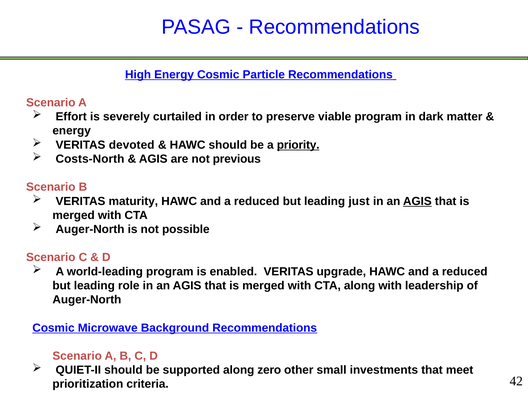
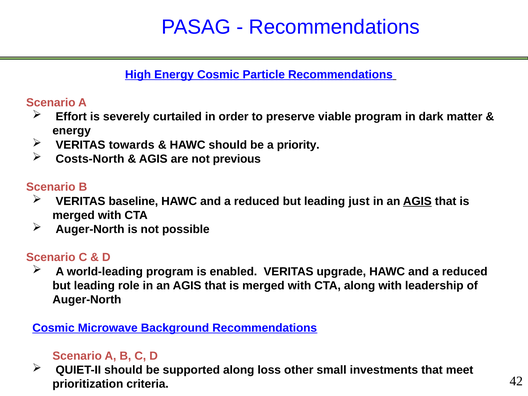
devoted: devoted -> towards
priority underline: present -> none
maturity: maturity -> baseline
zero: zero -> loss
